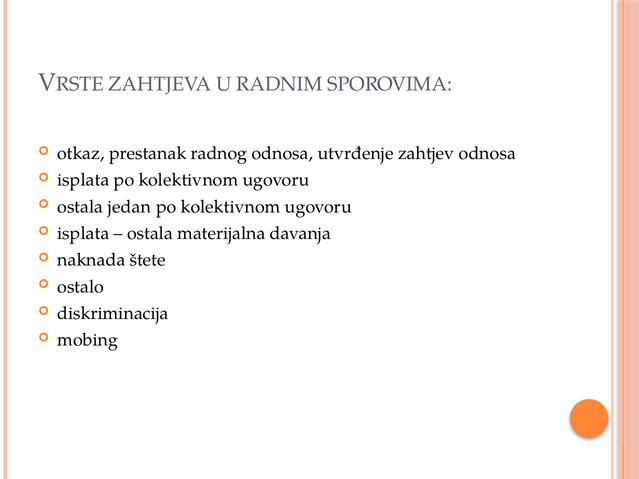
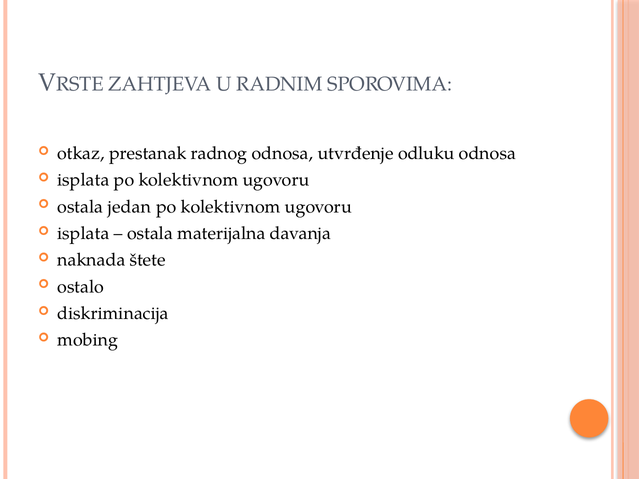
zahtjev: zahtjev -> odluku
